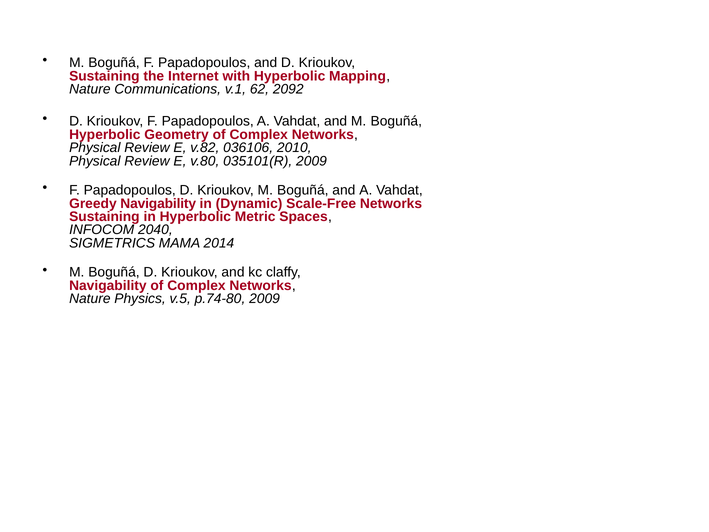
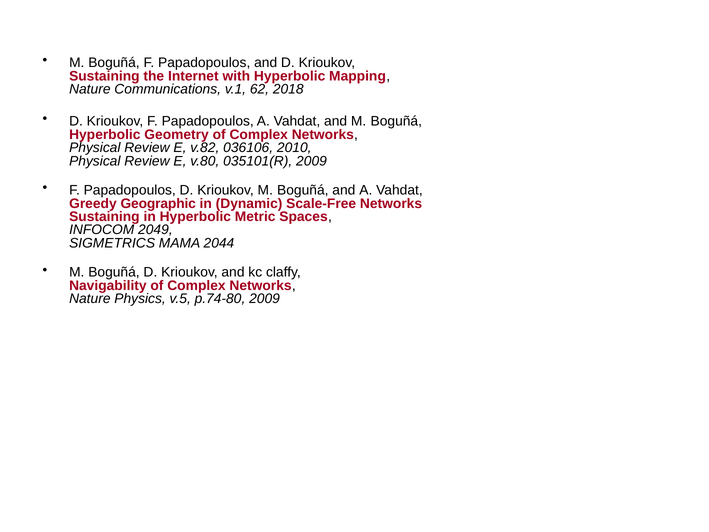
2092: 2092 -> 2018
Greedy Navigability: Navigability -> Geographic
2040: 2040 -> 2049
2014: 2014 -> 2044
